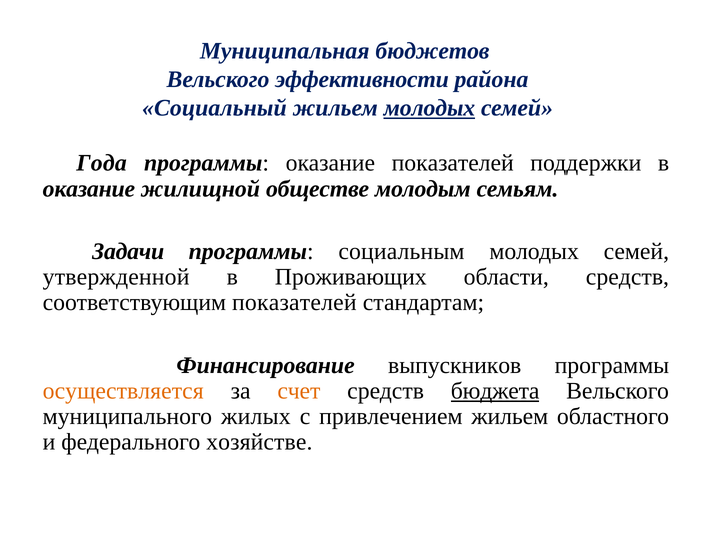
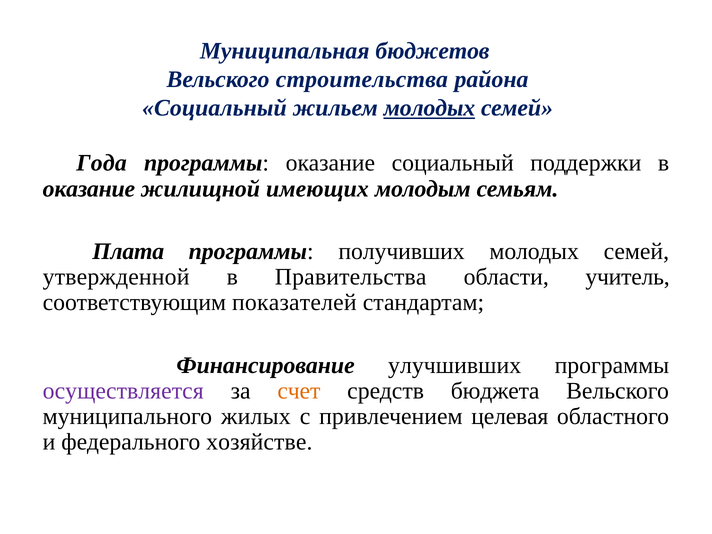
эффективности: эффективности -> строительства
оказание показателей: показателей -> социальный
обществе: обществе -> имеющих
Задачи: Задачи -> Плата
социальным: социальным -> получивших
Проживающих: Проживающих -> Правительства
области средств: средств -> учитель
выпускников: выпускников -> улучшивших
осуществляется colour: orange -> purple
бюджета underline: present -> none
привлечением жильем: жильем -> целевая
